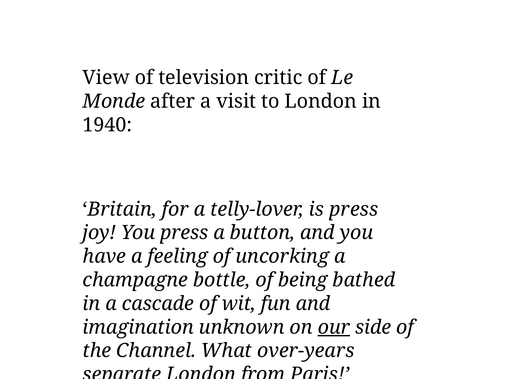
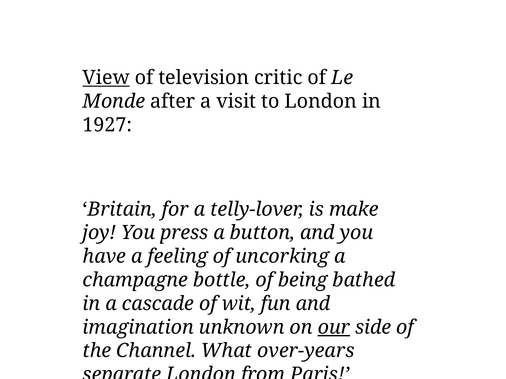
View underline: none -> present
1940: 1940 -> 1927
is press: press -> make
